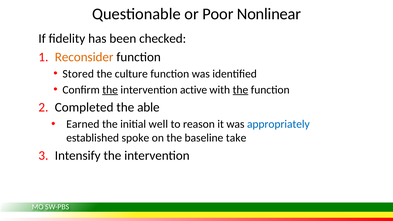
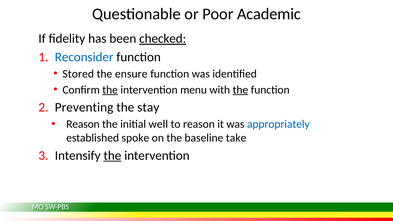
Nonlinear: Nonlinear -> Academic
checked underline: none -> present
Reconsider colour: orange -> blue
culture: culture -> ensure
active: active -> menu
Completed: Completed -> Preventing
able: able -> stay
Earned at (83, 124): Earned -> Reason
the at (112, 156) underline: none -> present
